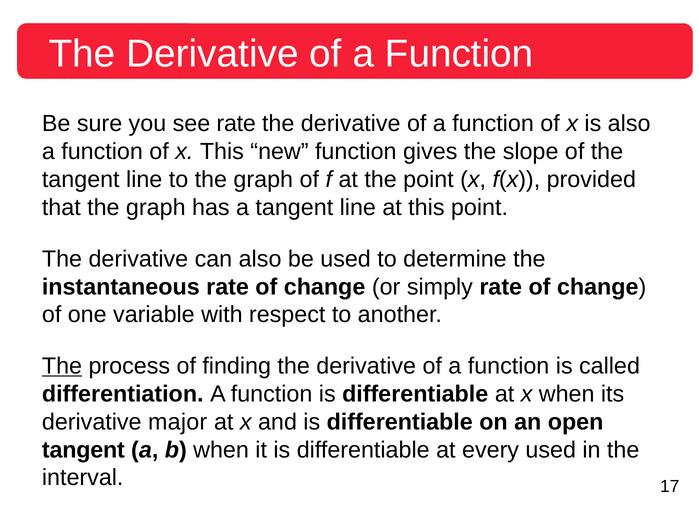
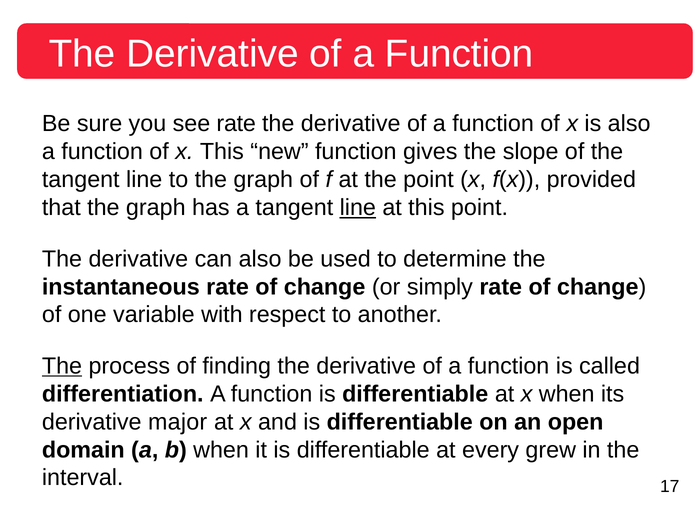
line at (358, 208) underline: none -> present
tangent at (83, 450): tangent -> domain
every used: used -> grew
